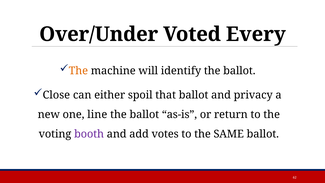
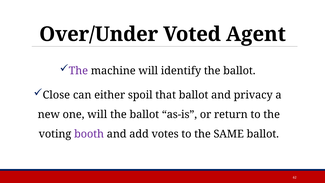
Every: Every -> Agent
The at (78, 71) colour: orange -> purple
one line: line -> will
